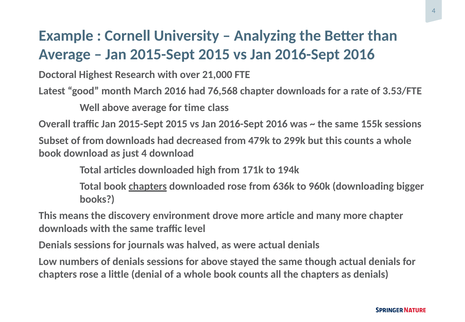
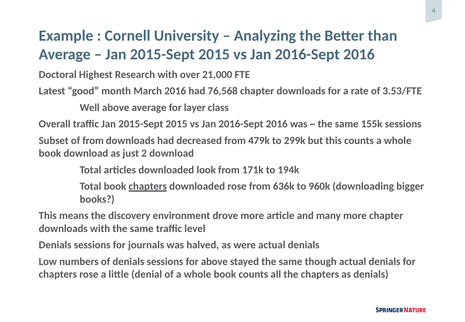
time: time -> layer
just 4: 4 -> 2
high: high -> look
